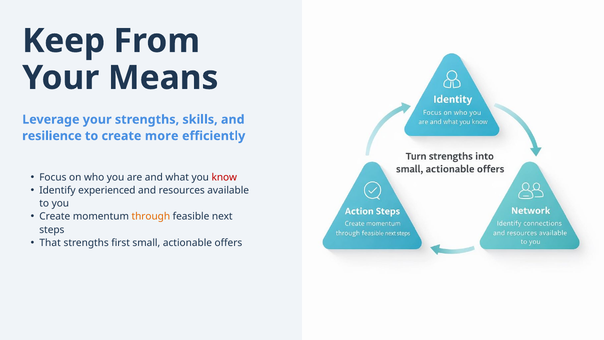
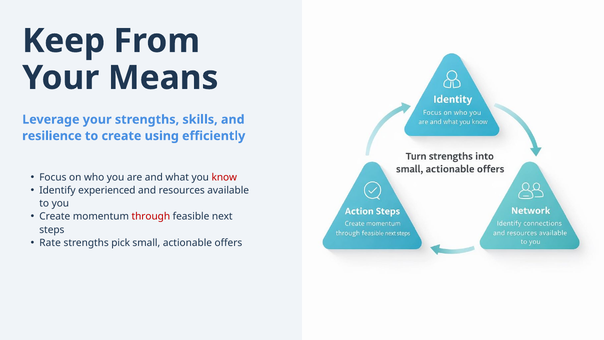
more: more -> using
through colour: orange -> red
That: That -> Rate
first: first -> pick
